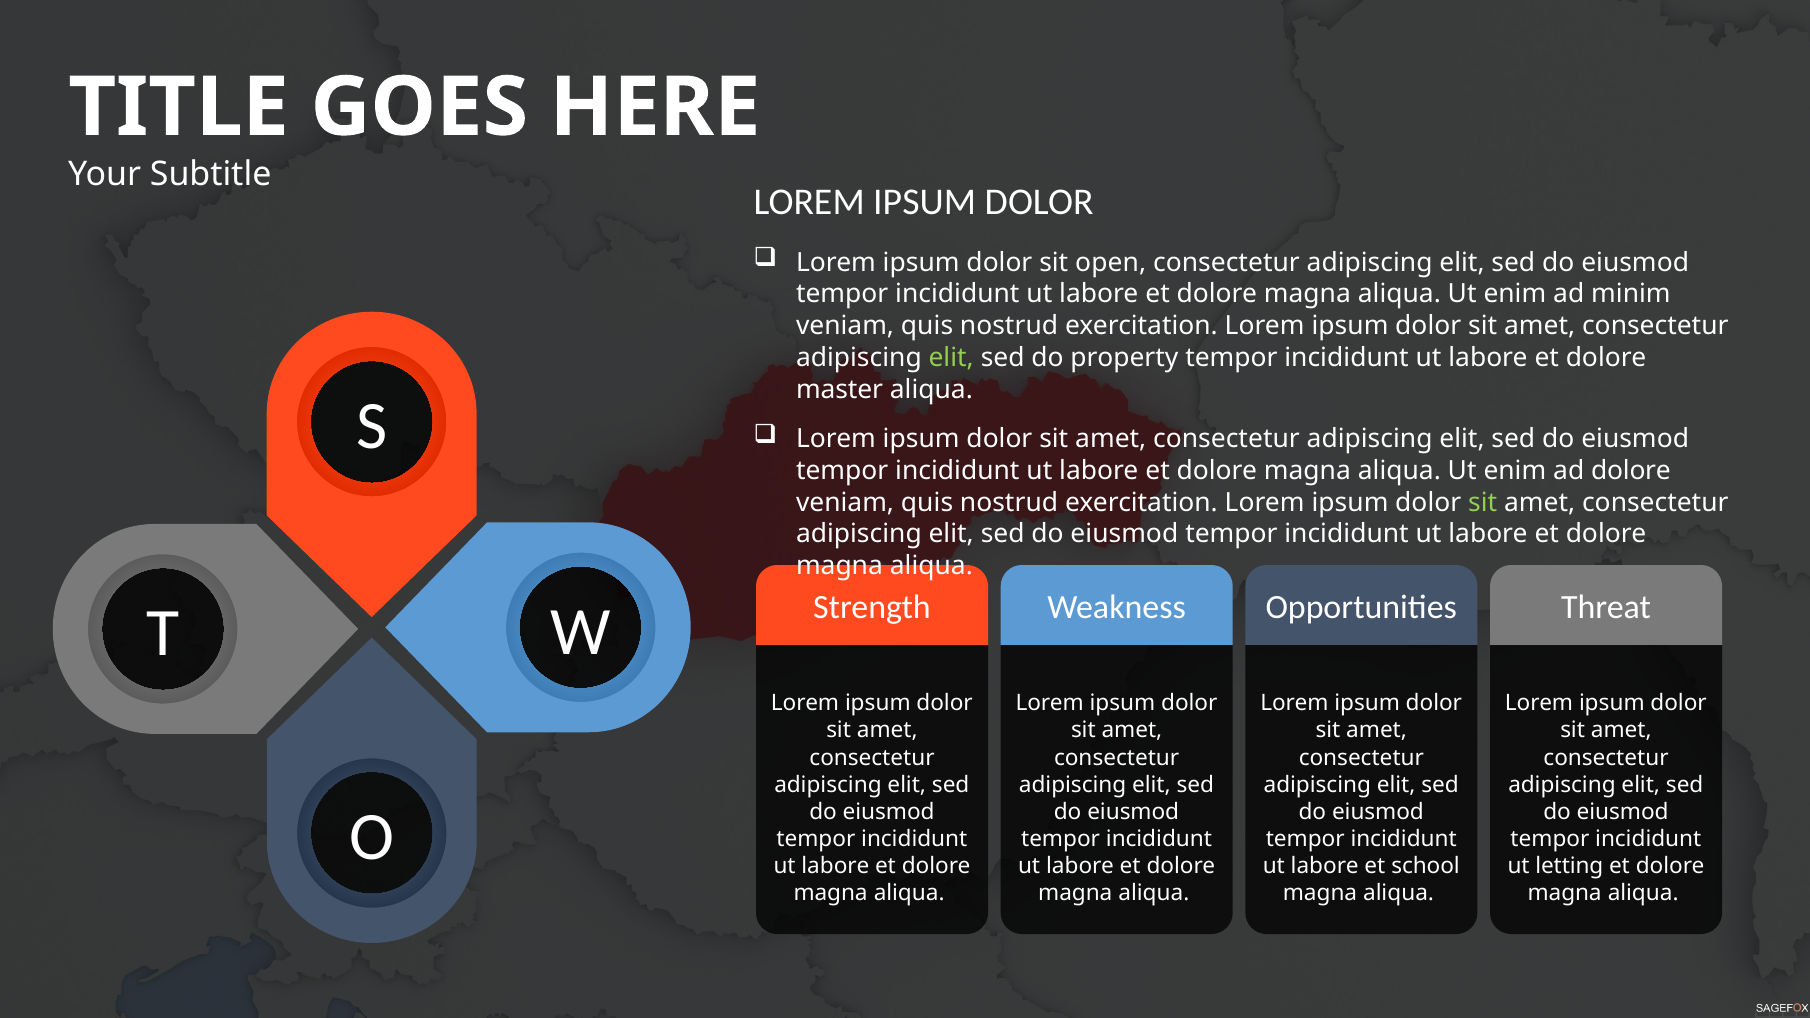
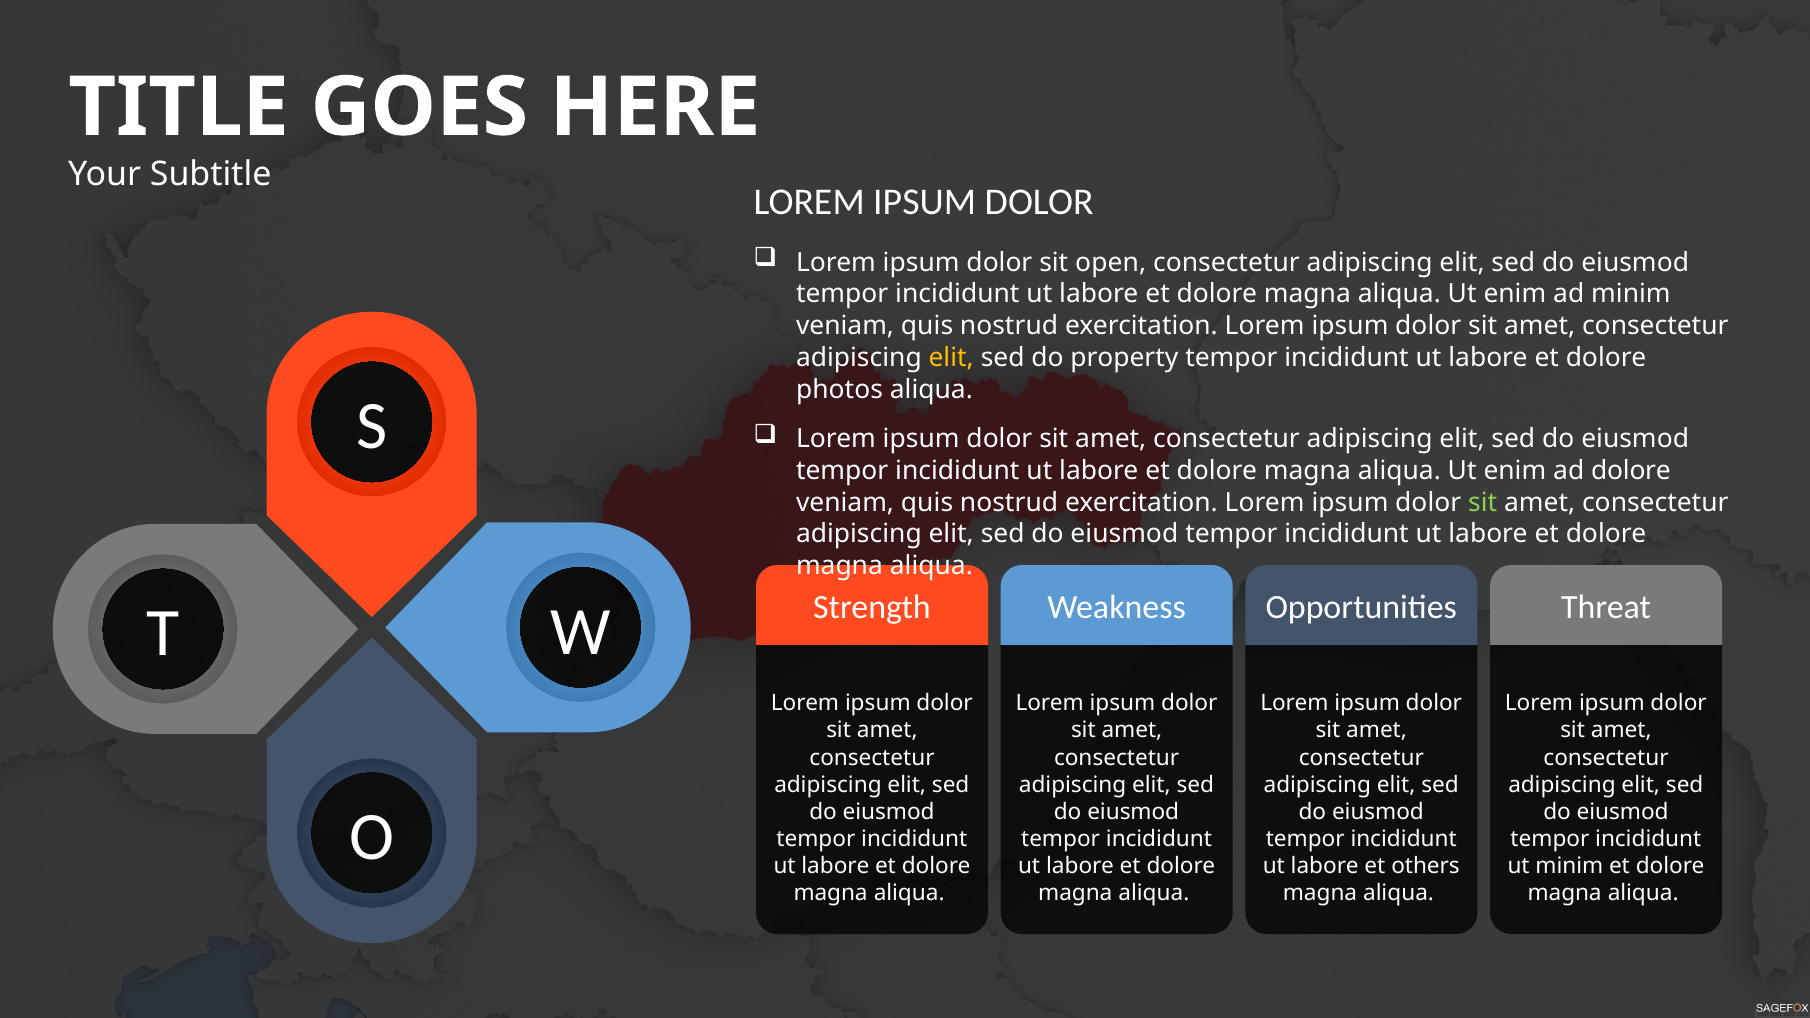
elit at (951, 358) colour: light green -> yellow
master: master -> photos
school: school -> others
ut letting: letting -> minim
